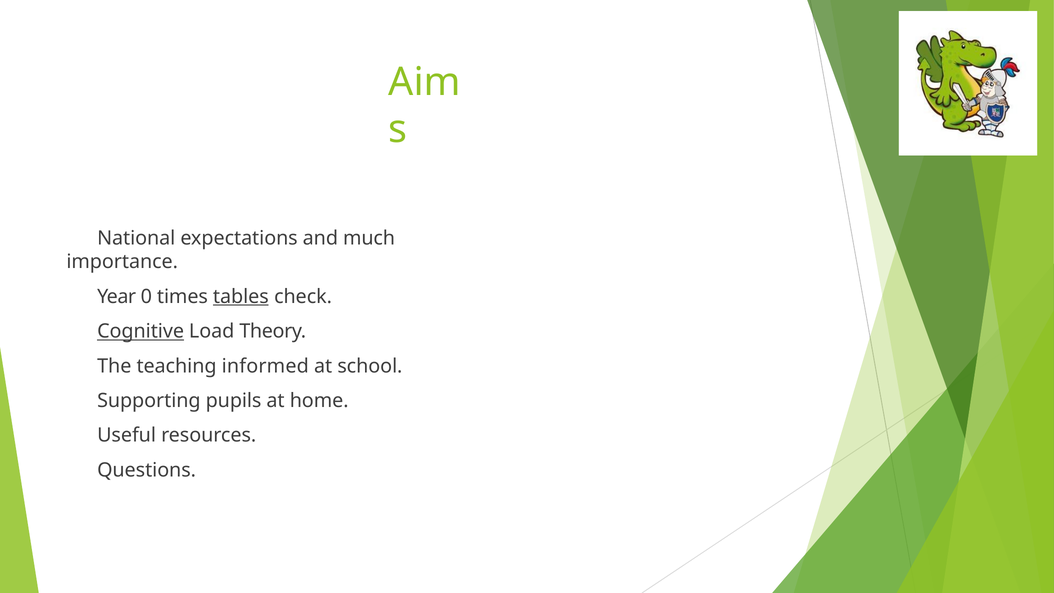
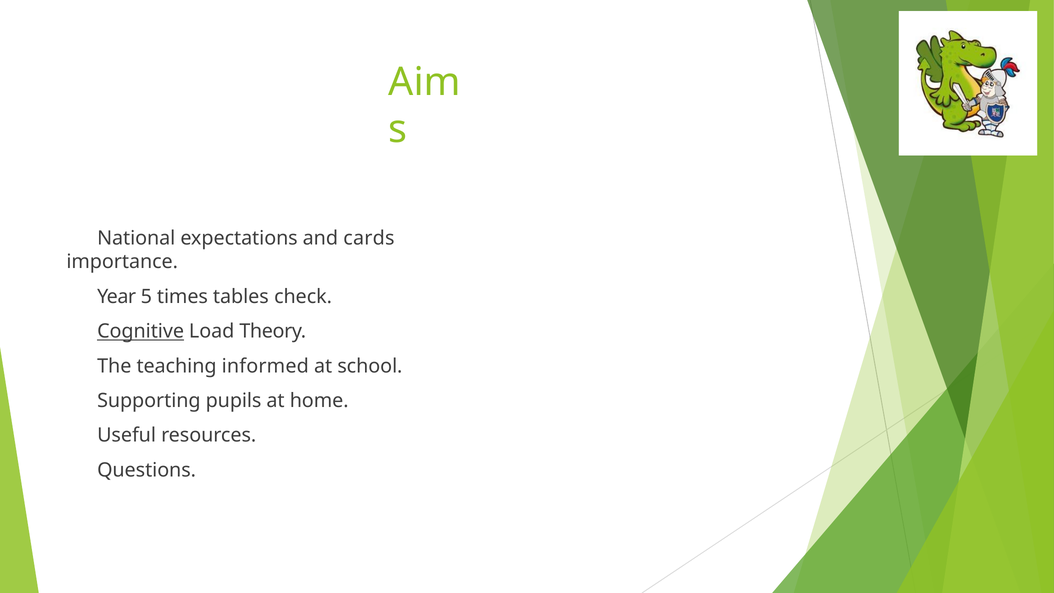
much: much -> cards
0: 0 -> 5
tables underline: present -> none
